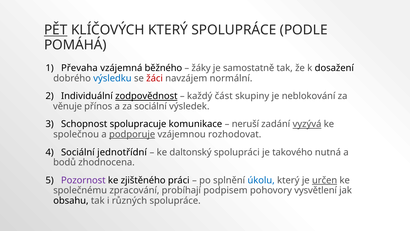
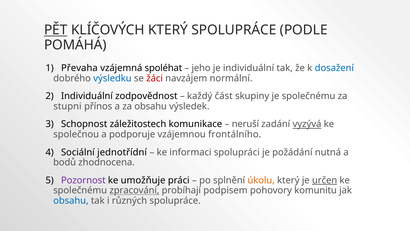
běžného: běžného -> spoléhat
žáky: žáky -> jeho
je samostatně: samostatně -> individuální
dosažení colour: black -> blue
zodpovědnost underline: present -> none
je neblokování: neblokování -> společnému
věnuje: věnuje -> stupni
za sociální: sociální -> obsahu
spolupracuje: spolupracuje -> záležitostech
podporuje underline: present -> none
rozhodovat: rozhodovat -> frontálního
daltonský: daltonský -> informaci
takového: takového -> požádání
zjištěného: zjištěného -> umožňuje
úkolu colour: blue -> orange
zpracování underline: none -> present
vysvětlení: vysvětlení -> komunitu
obsahu at (71, 200) colour: black -> blue
